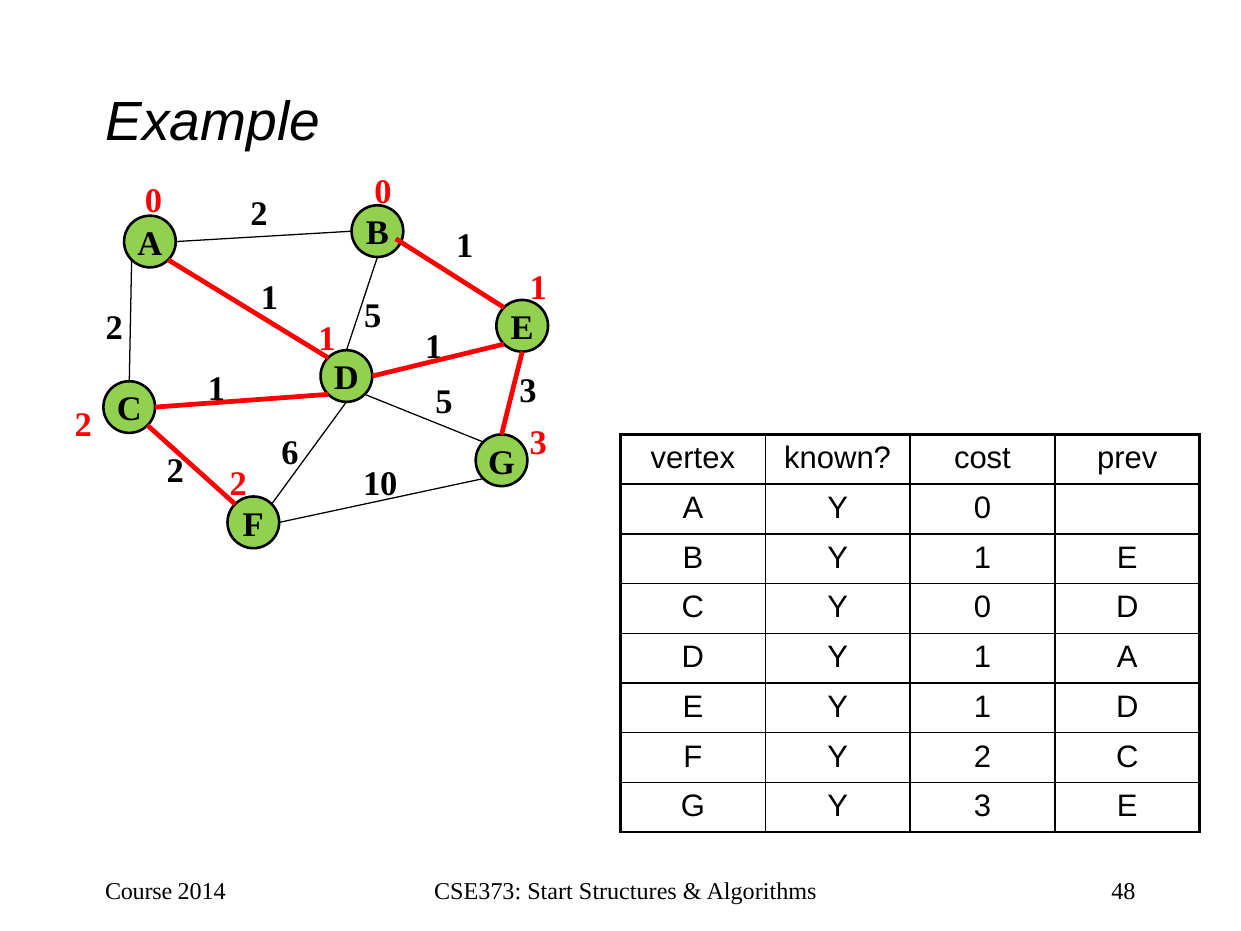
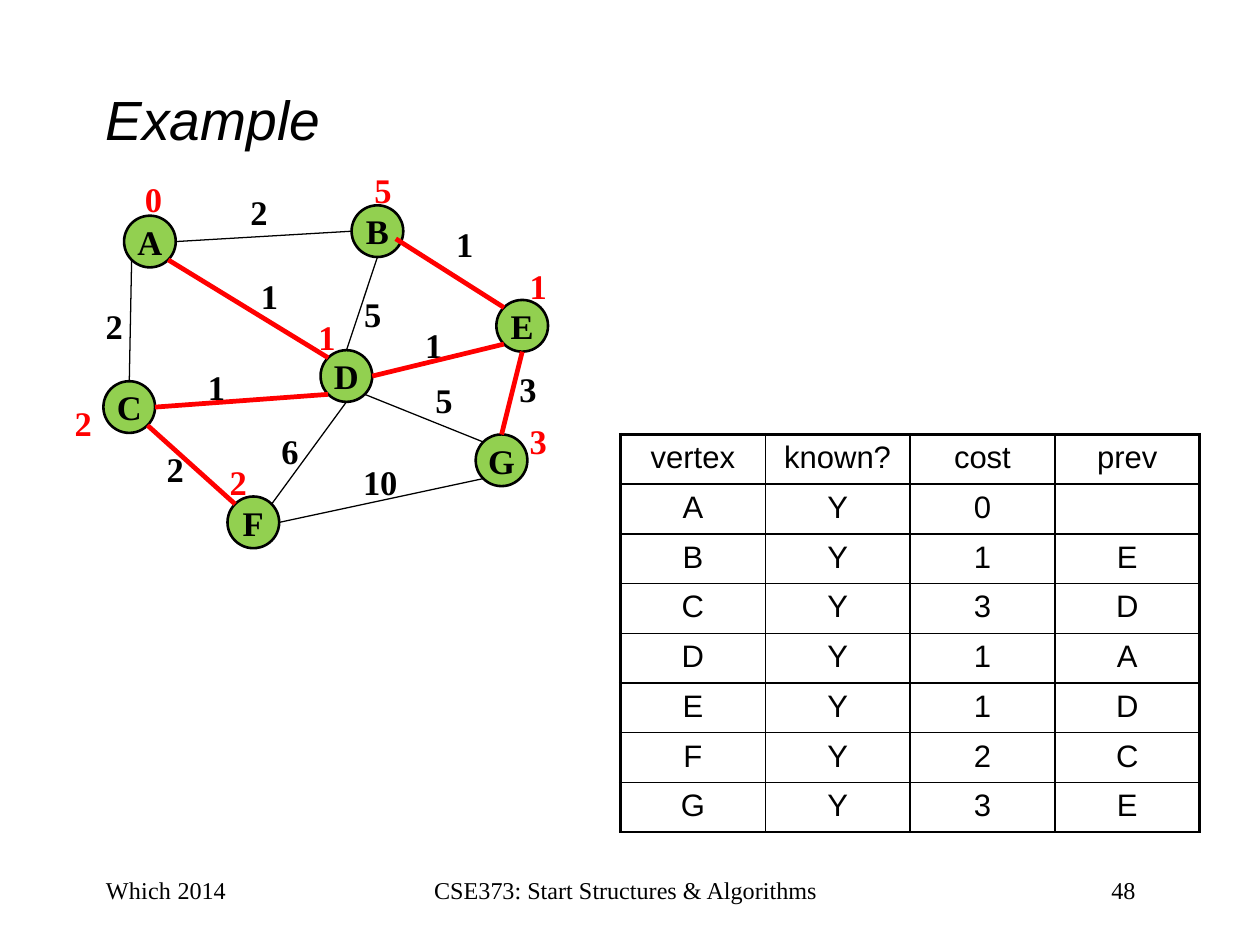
0 0: 0 -> 5
C Y 0: 0 -> 3
Course: Course -> Which
